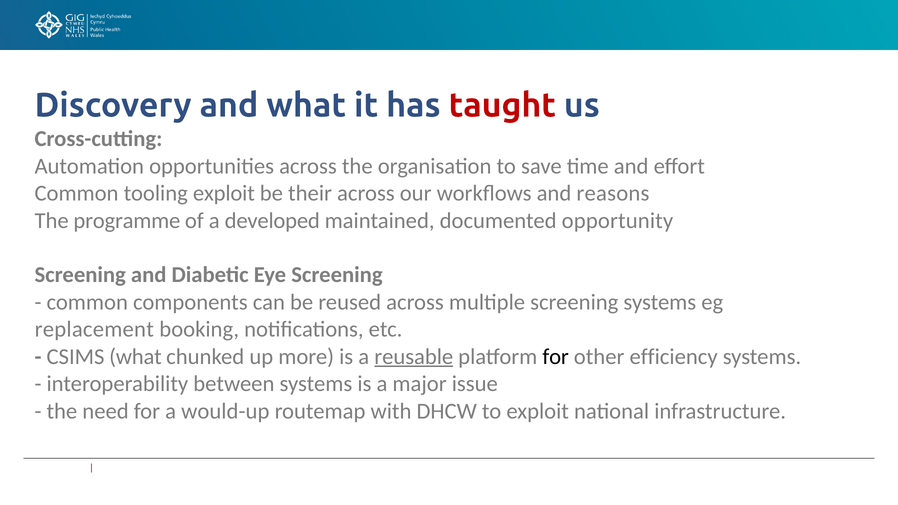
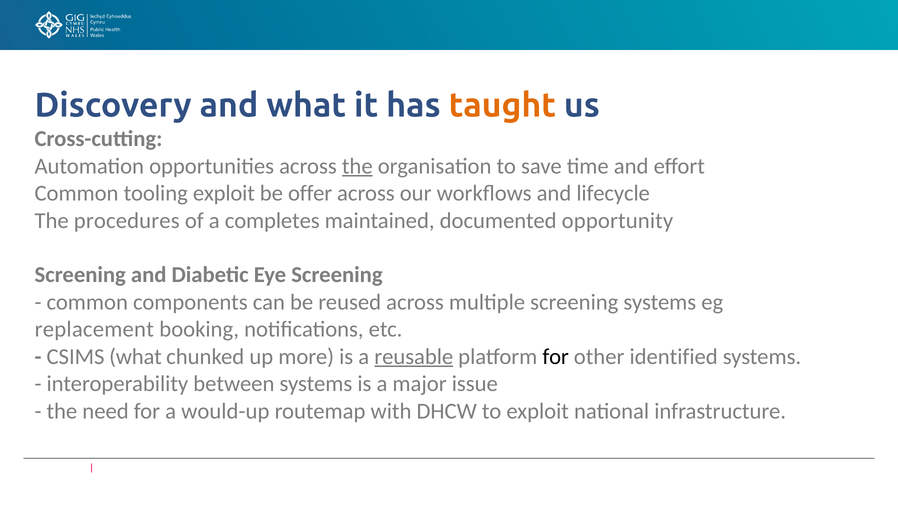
taught colour: red -> orange
the at (357, 166) underline: none -> present
their: their -> offer
reasons: reasons -> lifecycle
programme: programme -> procedures
developed: developed -> completes
efficiency: efficiency -> identified
